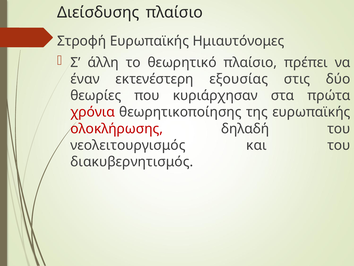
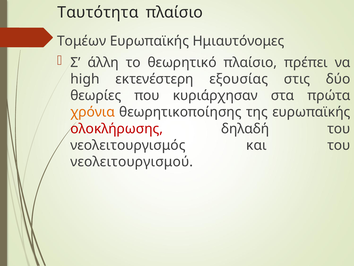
Διείσδυσης: Διείσδυσης -> Ταυτότητα
Στροφή: Στροφή -> Τομέων
έναν: έναν -> high
χρόνια colour: red -> orange
διακυβερνητισμός: διακυβερνητισμός -> νεολειτουργισμού
